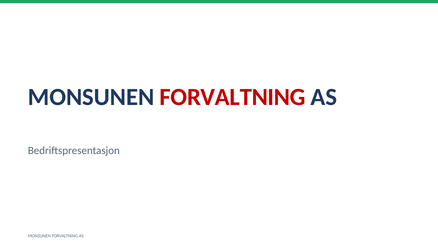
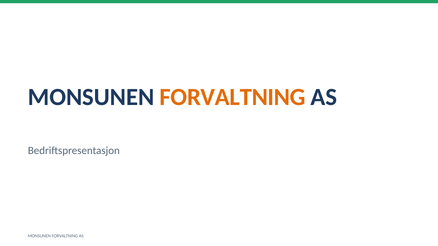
FORVALTNING at (233, 97) colour: red -> orange
